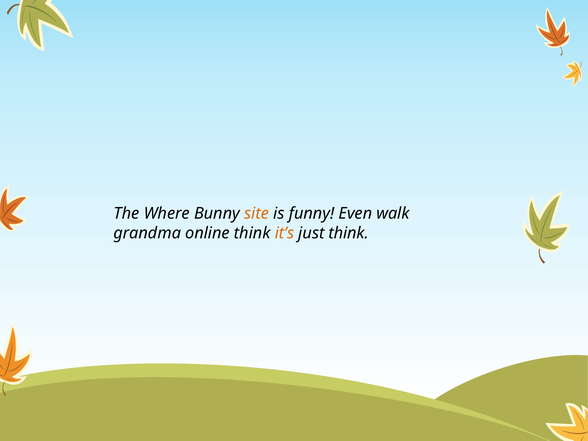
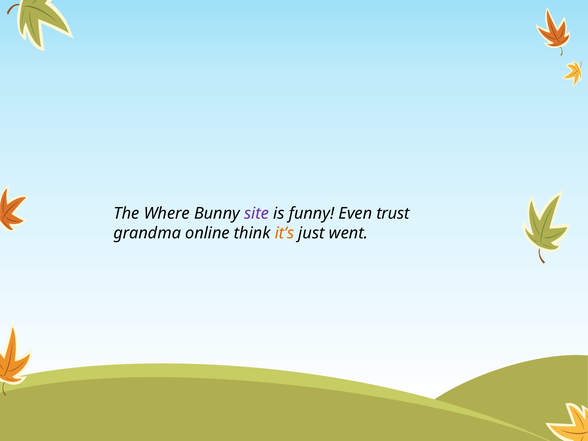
site colour: orange -> purple
walk: walk -> trust
just think: think -> went
